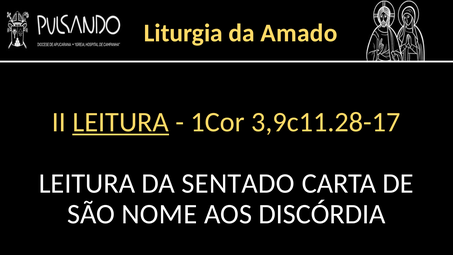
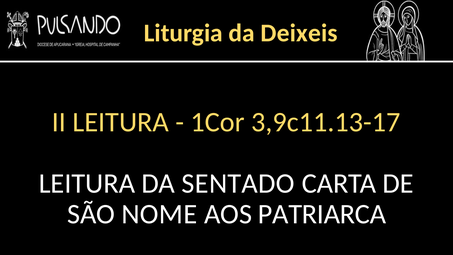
Amado: Amado -> Deixeis
LEITURA at (121, 122) underline: present -> none
3,9c11.28-17: 3,9c11.28-17 -> 3,9c11.13-17
DISCÓRDIA: DISCÓRDIA -> PATRIARCA
